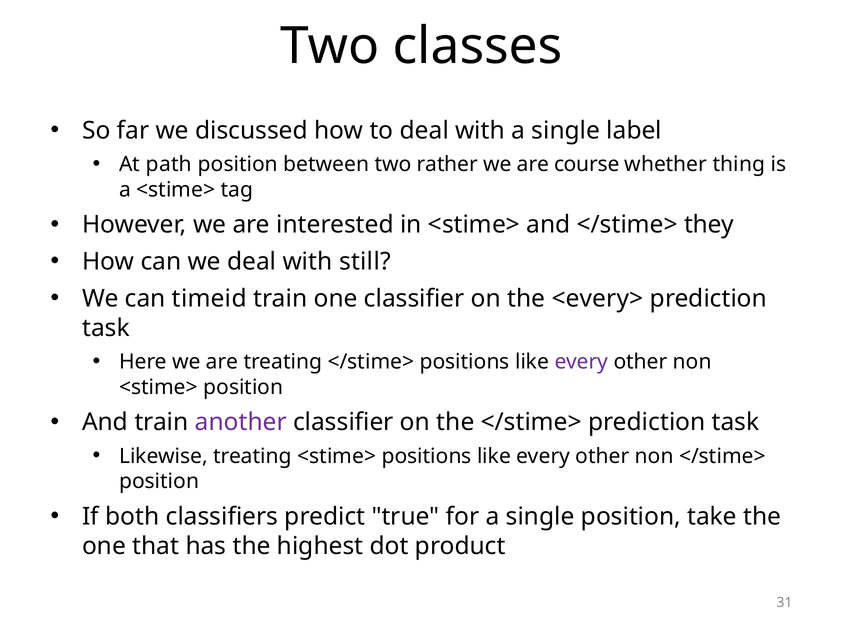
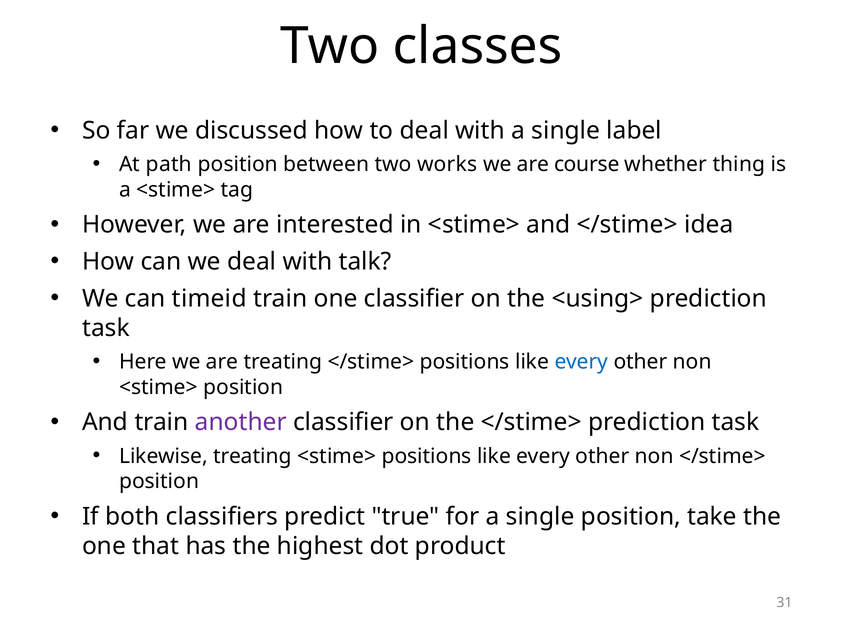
rather: rather -> works
they: they -> idea
still: still -> talk
<every>: <every> -> <using>
every at (581, 362) colour: purple -> blue
